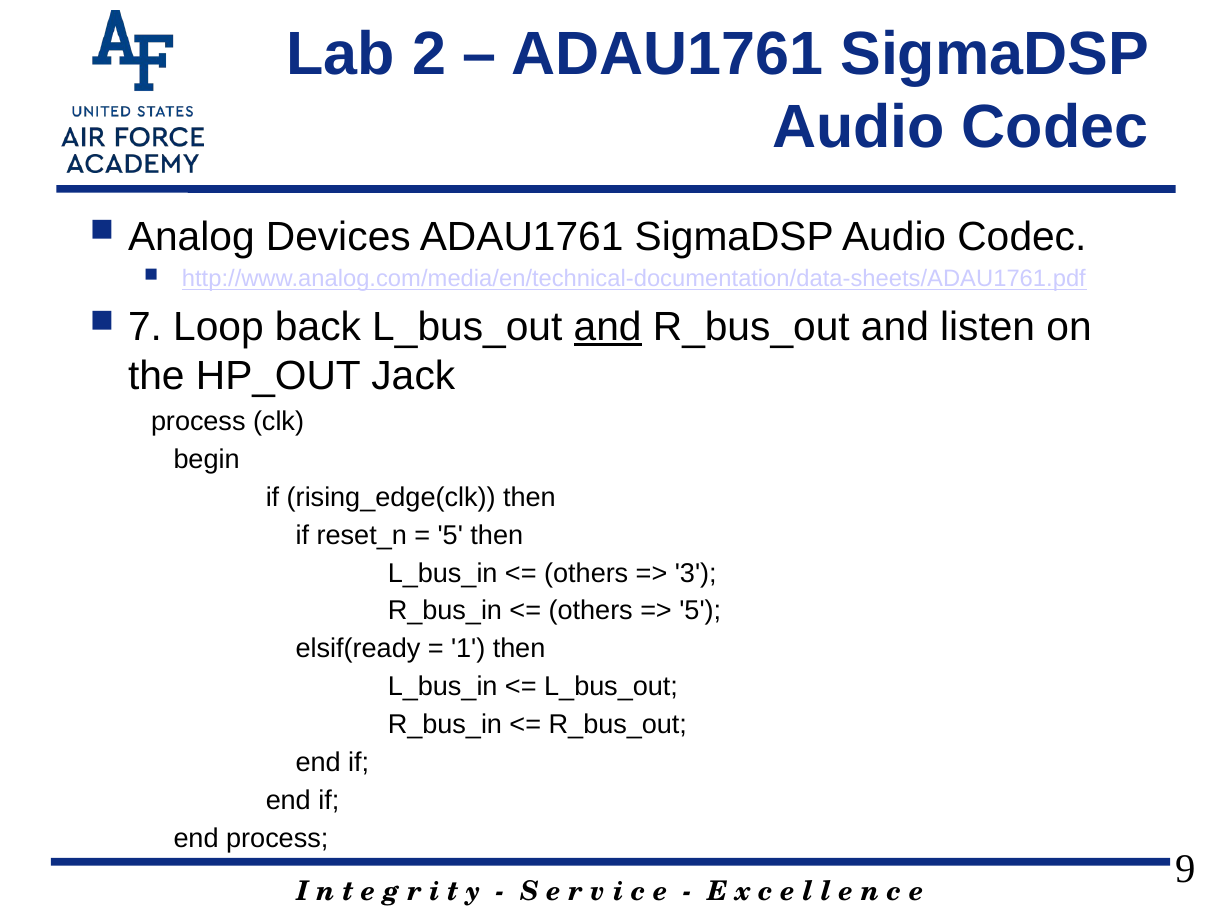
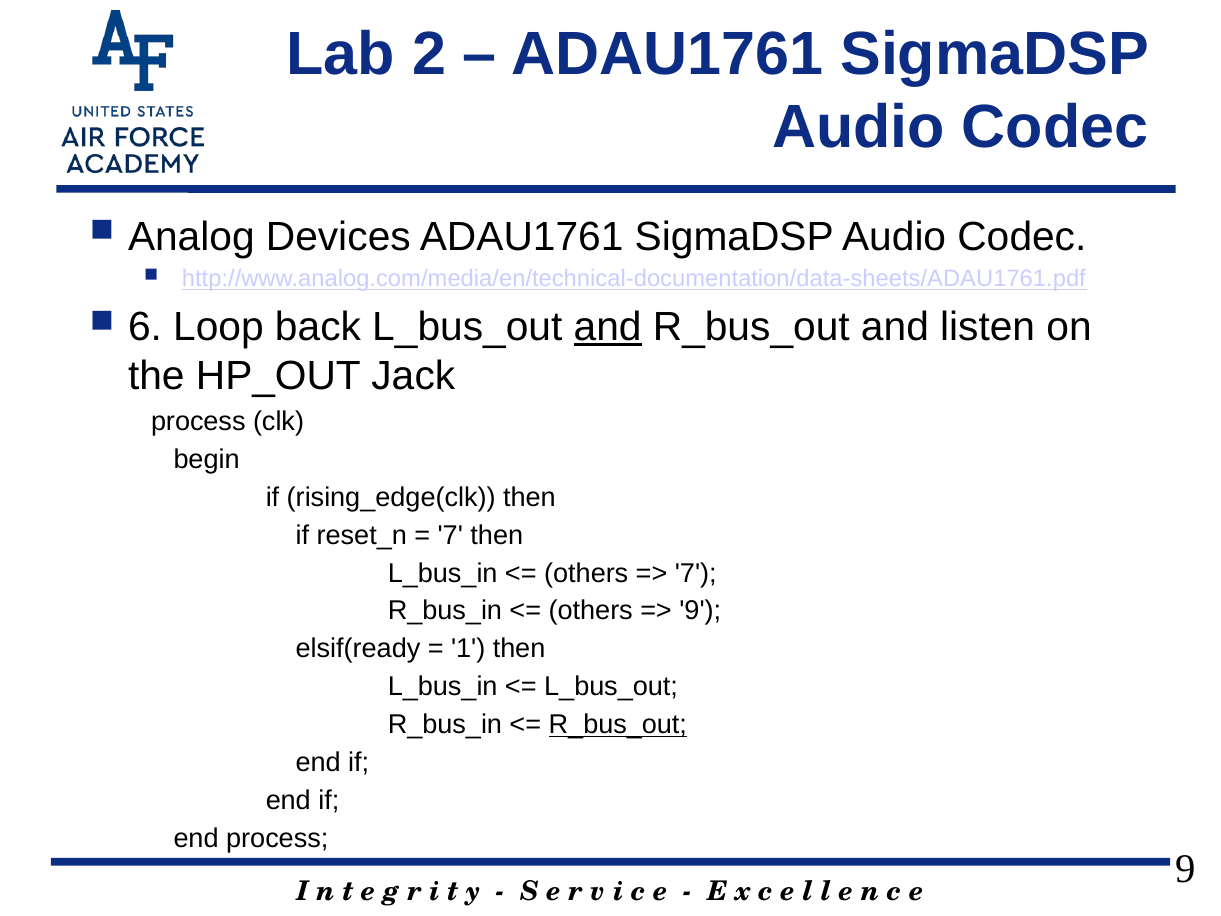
7: 7 -> 6
5 at (450, 535): 5 -> 7
3 at (696, 573): 3 -> 7
5 at (700, 611): 5 -> 9
R_bus_out at (618, 725) underline: none -> present
